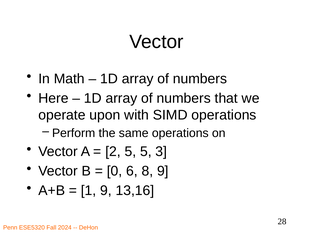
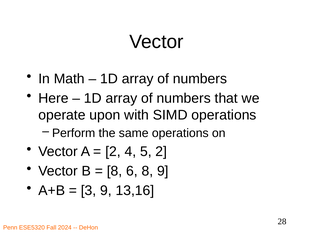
2 5: 5 -> 4
5 3: 3 -> 2
0 at (114, 171): 0 -> 8
1: 1 -> 3
